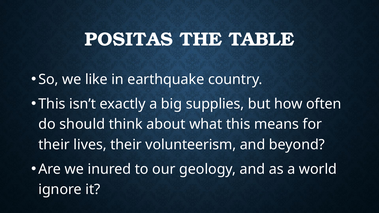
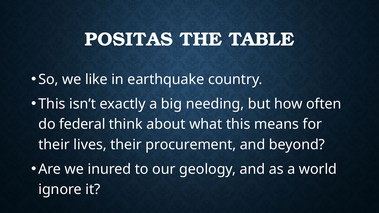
supplies: supplies -> needing
should: should -> federal
volunteerism: volunteerism -> procurement
